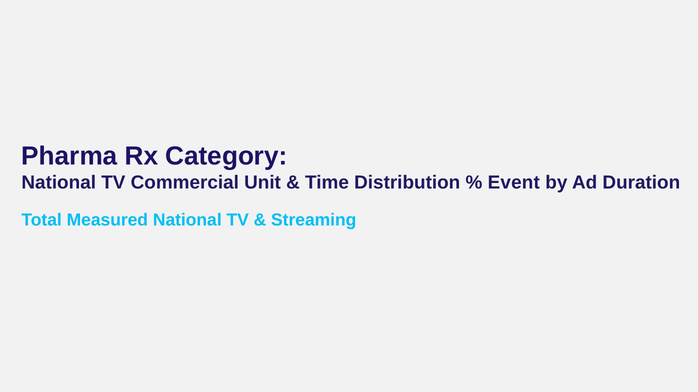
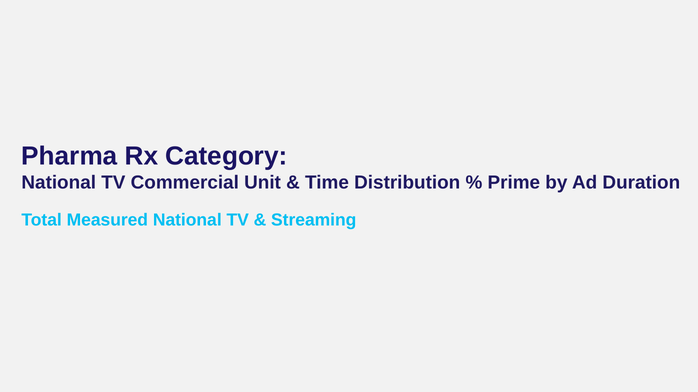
Event: Event -> Prime
